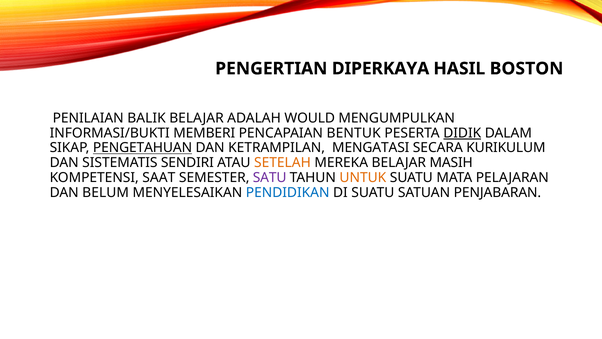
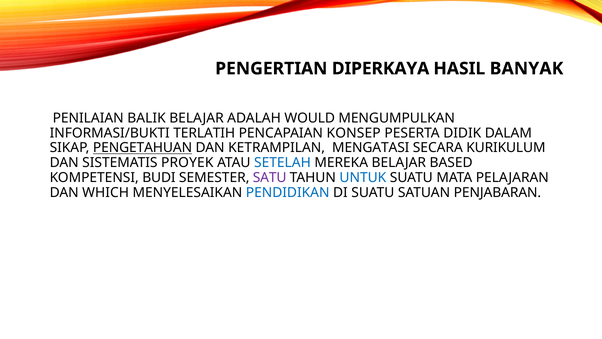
BOSTON: BOSTON -> BANYAK
MEMBERI: MEMBERI -> TERLATIH
BENTUK: BENTUK -> KONSEP
DIDIK underline: present -> none
SENDIRI: SENDIRI -> PROYEK
SETELAH colour: orange -> blue
MASIH: MASIH -> BASED
SAAT: SAAT -> BUDI
UNTUK colour: orange -> blue
BELUM: BELUM -> WHICH
